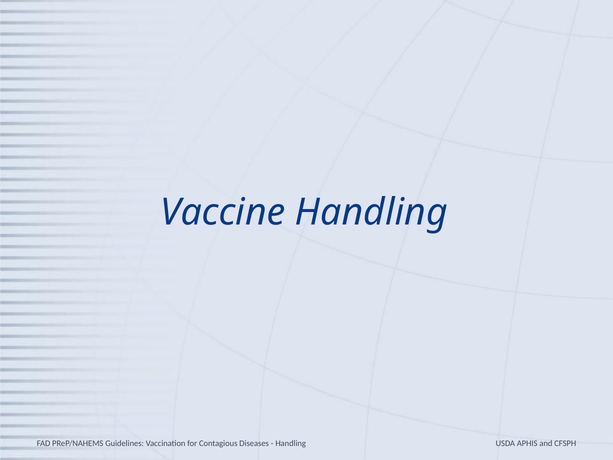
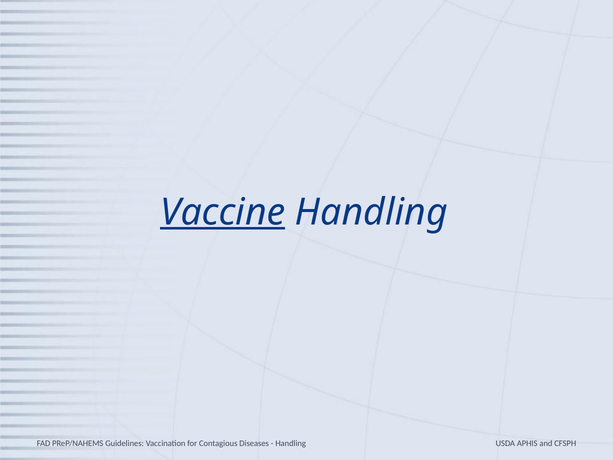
Vaccine underline: none -> present
